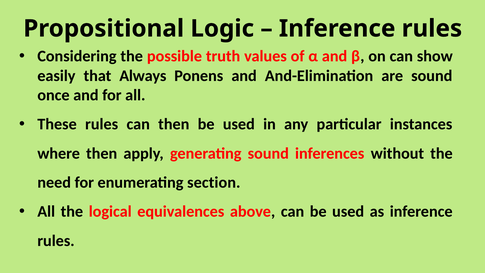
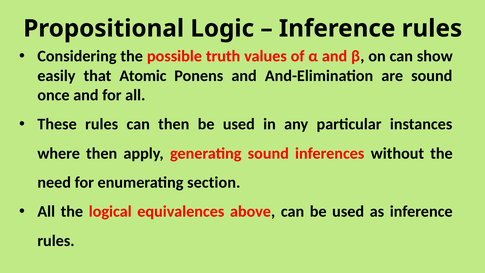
Always: Always -> Atomic
